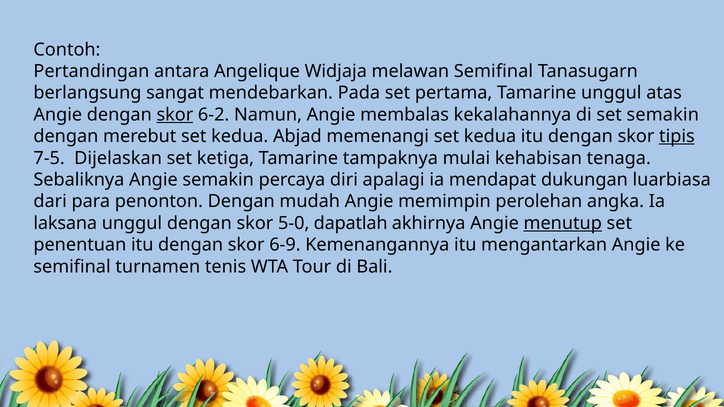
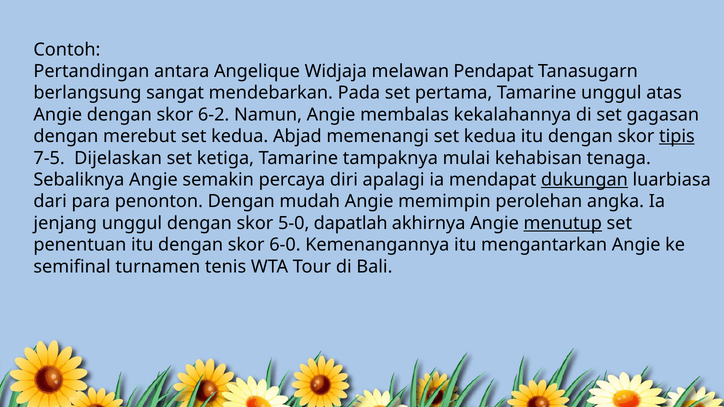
melawan Semifinal: Semifinal -> Pendapat
skor at (175, 115) underline: present -> none
set semakin: semakin -> gagasan
dukungan underline: none -> present
laksana: laksana -> jenjang
6-9: 6-9 -> 6-0
